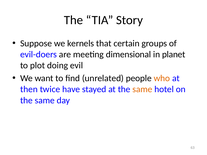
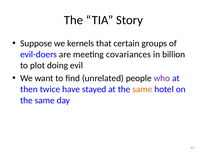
dimensional: dimensional -> covariances
planet: planet -> billion
who colour: orange -> purple
